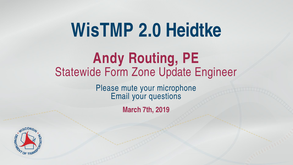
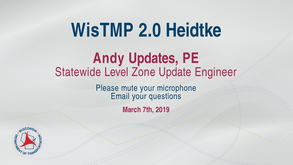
Routing: Routing -> Updates
Form: Form -> Level
